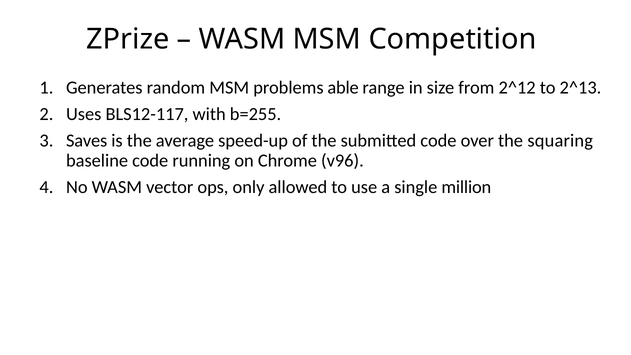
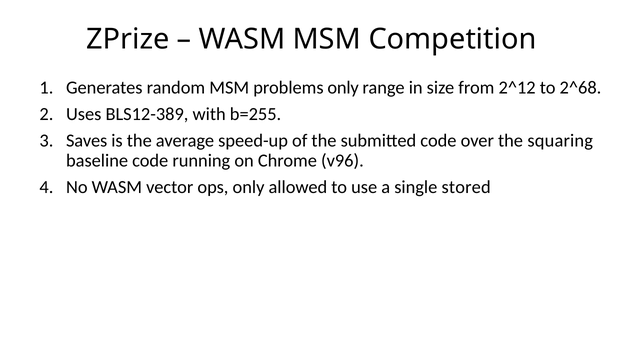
problems able: able -> only
2^13: 2^13 -> 2^68
BLS12-117: BLS12-117 -> BLS12-389
million: million -> stored
